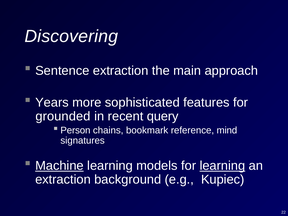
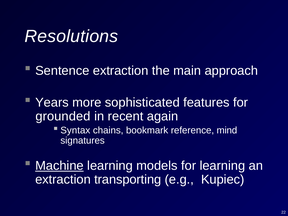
Discovering: Discovering -> Resolutions
query: query -> again
Person: Person -> Syntax
learning at (222, 166) underline: present -> none
background: background -> transporting
